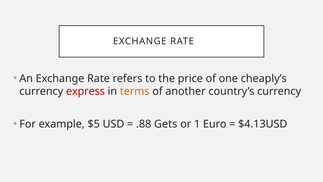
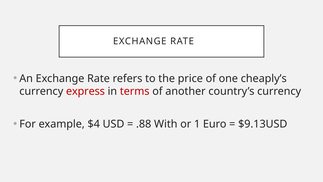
terms colour: orange -> red
$5: $5 -> $4
Gets: Gets -> With
$4.13USD: $4.13USD -> $9.13USD
